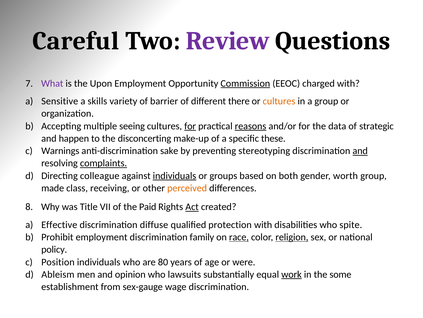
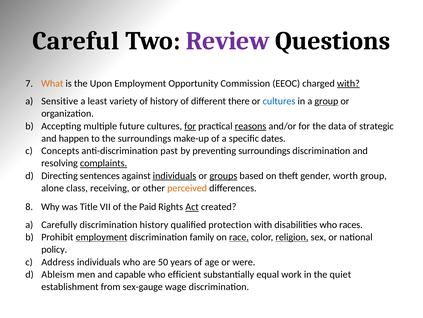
What colour: purple -> orange
Commission underline: present -> none
with at (348, 83) underline: none -> present
skills: skills -> least
of barrier: barrier -> history
cultures at (279, 101) colour: orange -> blue
group at (326, 101) underline: none -> present
seeing: seeing -> future
the disconcerting: disconcerting -> surroundings
these: these -> dates
Warnings: Warnings -> Concepts
sake: sake -> past
preventing stereotyping: stereotyping -> surroundings
and at (360, 151) underline: present -> none
colleague: colleague -> sentences
groups underline: none -> present
both: both -> theft
made: made -> alone
Effective: Effective -> Carefully
discrimination diffuse: diffuse -> history
spite: spite -> races
employment at (102, 237) underline: none -> present
Position: Position -> Address
80: 80 -> 50
opinion: opinion -> capable
lawsuits: lawsuits -> efficient
work underline: present -> none
some: some -> quiet
